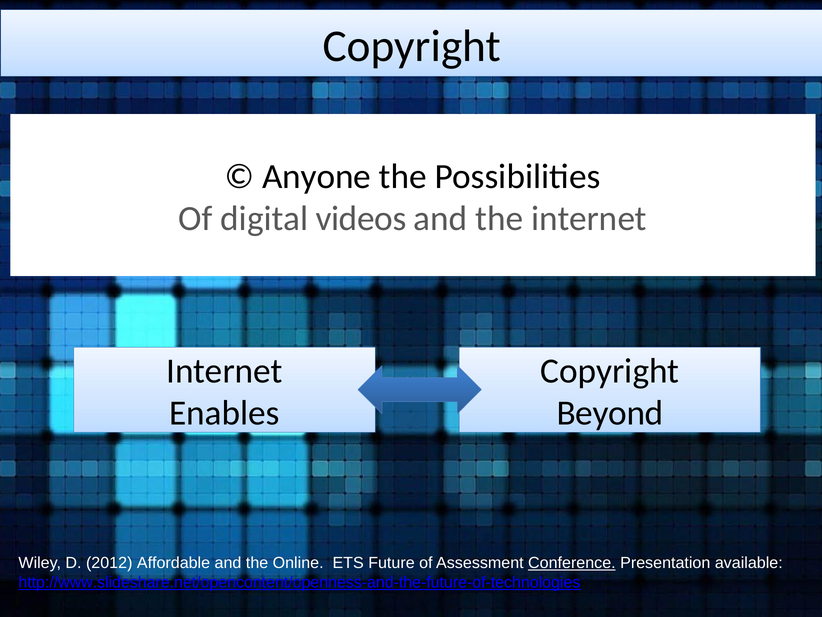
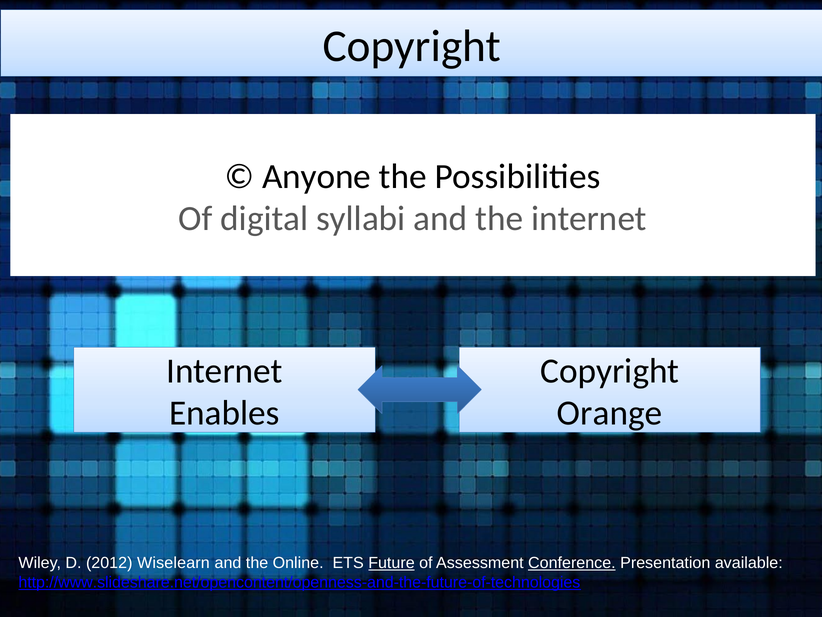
videos: videos -> syllabi
Beyond: Beyond -> Orange
Affordable: Affordable -> Wiselearn
Future underline: none -> present
